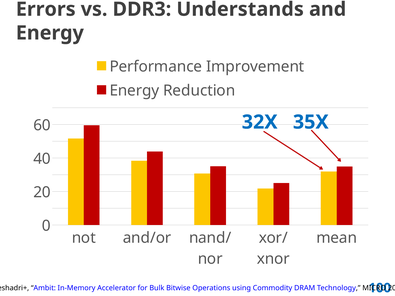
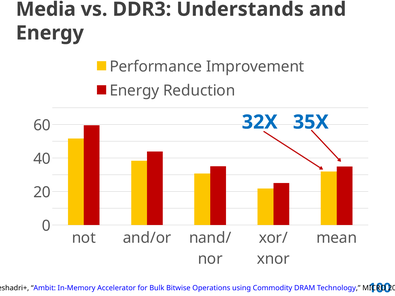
Errors: Errors -> Media
